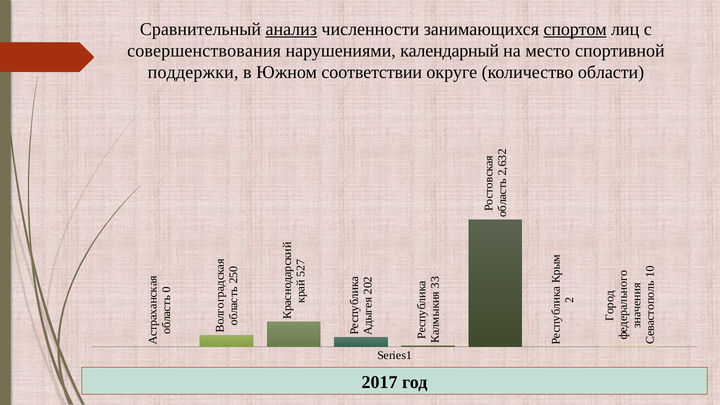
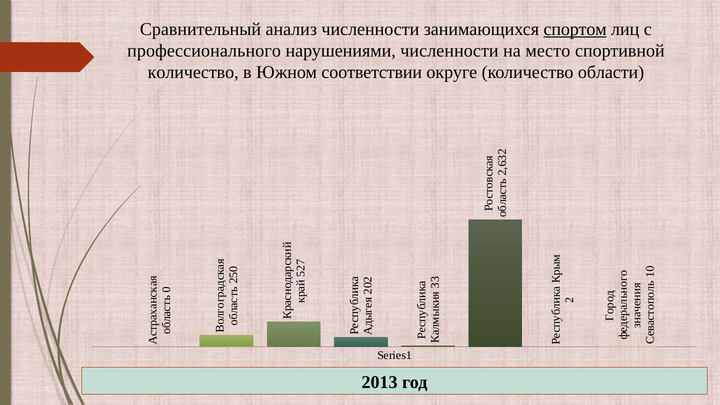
анализ underline: present -> none
совершенствования: совершенствования -> профессионального
нарушениями календарный: календарный -> численности
поддержки at (193, 72): поддержки -> количество
2017: 2017 -> 2013
